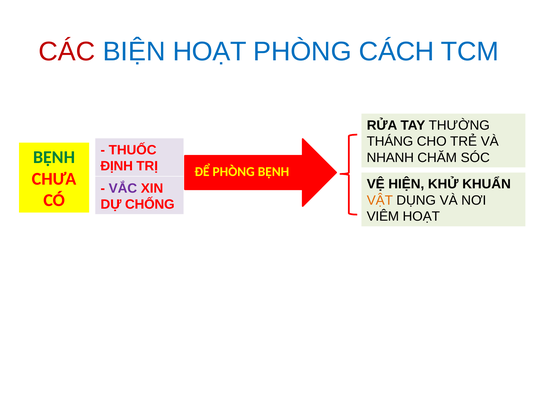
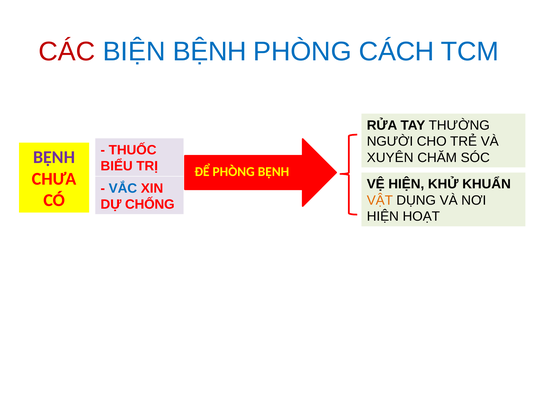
BIỆN HOẠT: HOẠT -> BỆNH
THÁNG: THÁNG -> NGƯỜI
BỆNH at (54, 157) colour: green -> purple
NHANH: NHANH -> XUYÊN
ĐỊNH: ĐỊNH -> BIỂU
VẮC colour: purple -> blue
VIÊM at (383, 216): VIÊM -> HIỆN
